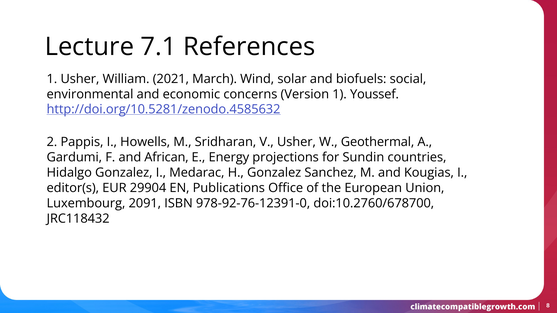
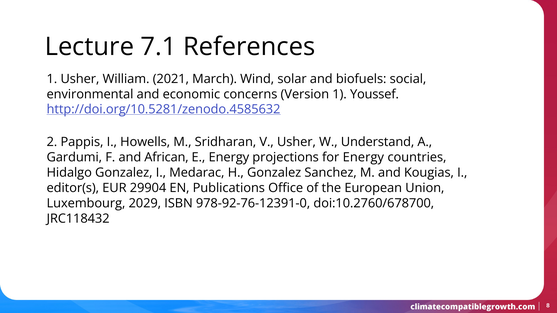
Geothermal: Geothermal -> Understand
for Sundin: Sundin -> Energy
2091: 2091 -> 2029
